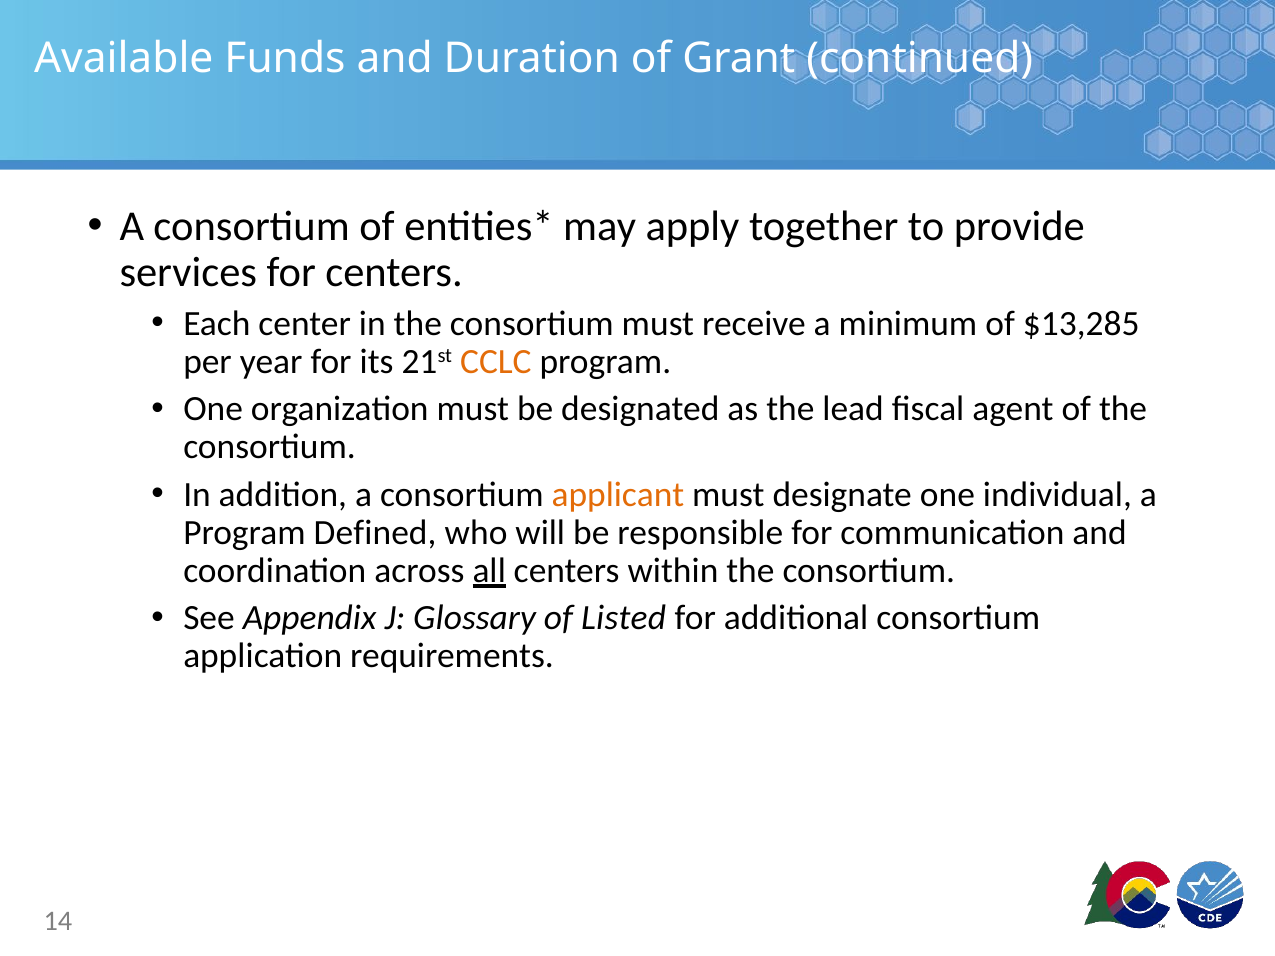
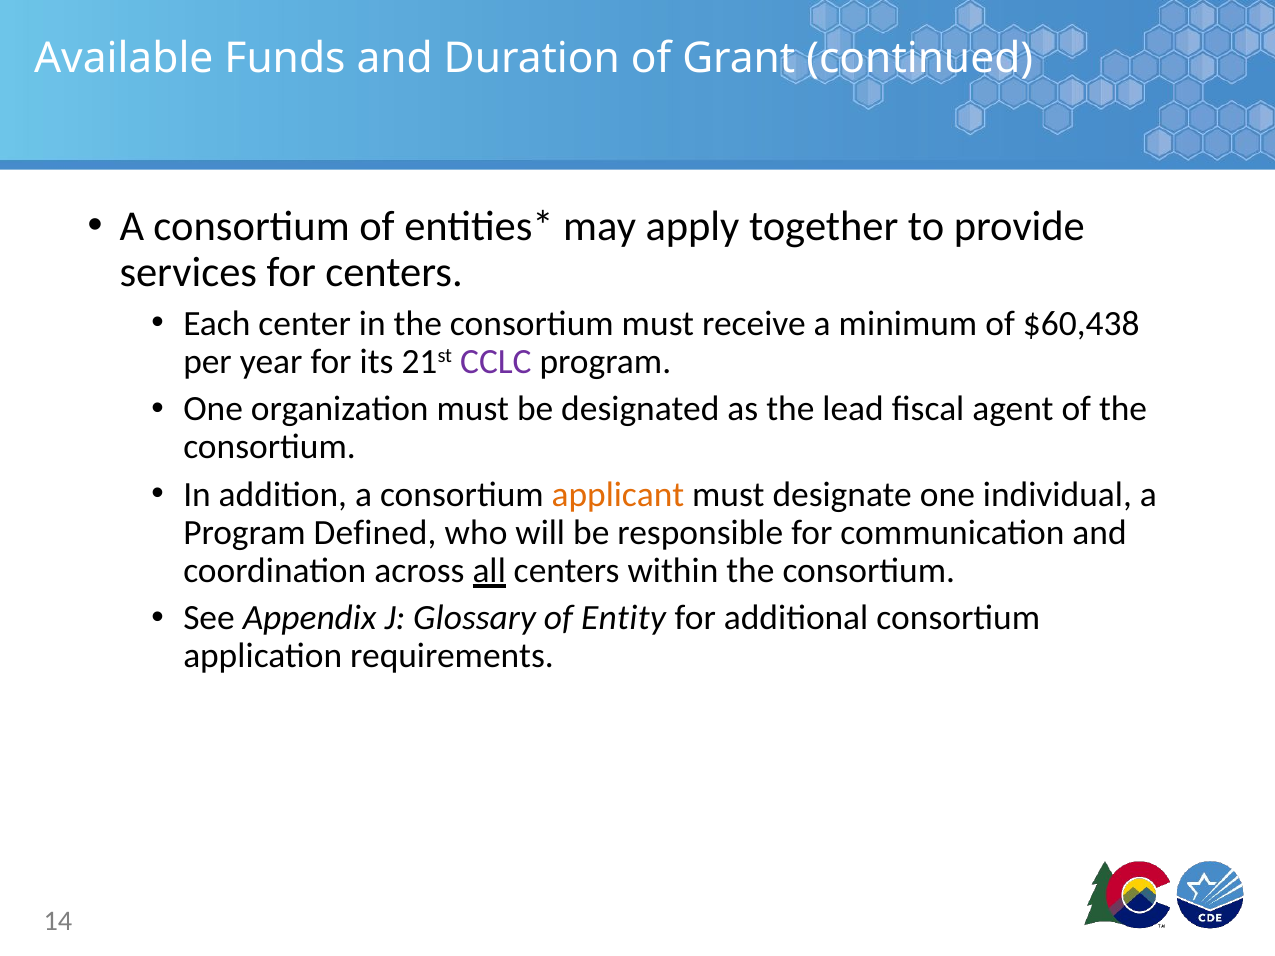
$13,285: $13,285 -> $60,438
CCLC colour: orange -> purple
Listed: Listed -> Entity
